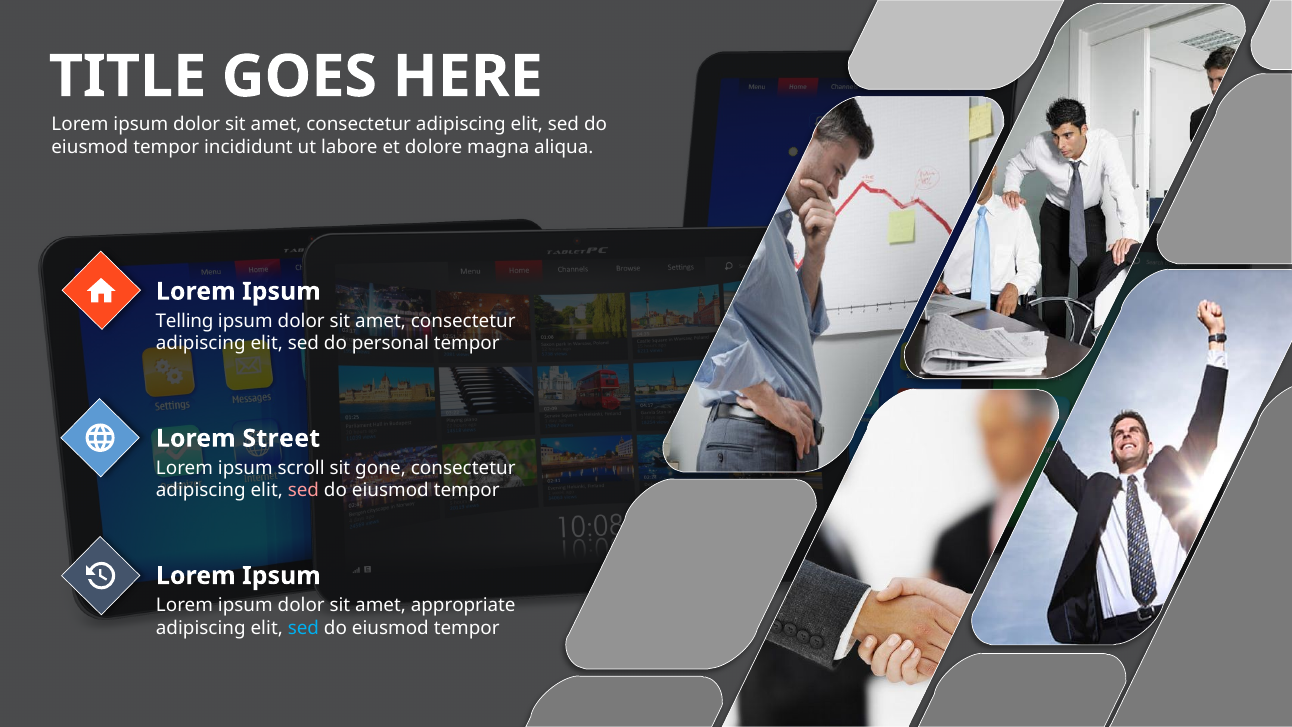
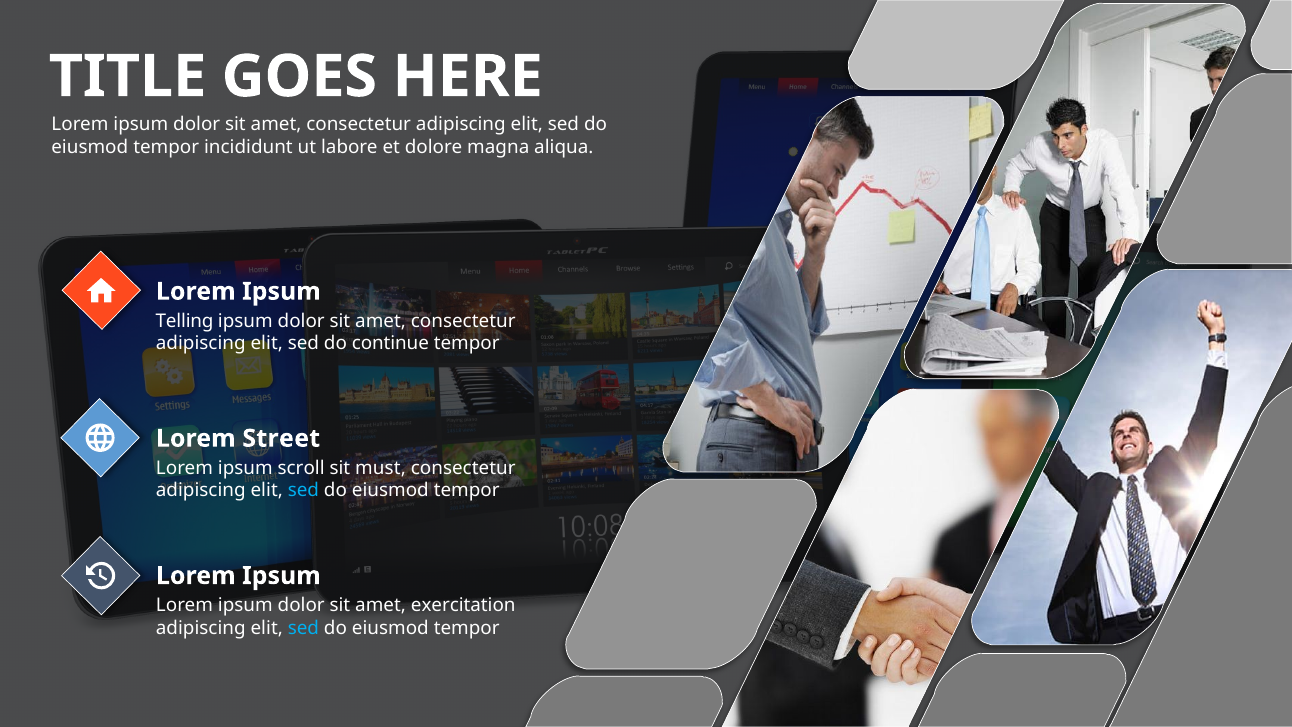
personal: personal -> continue
gone: gone -> must
sed at (303, 491) colour: pink -> light blue
appropriate: appropriate -> exercitation
